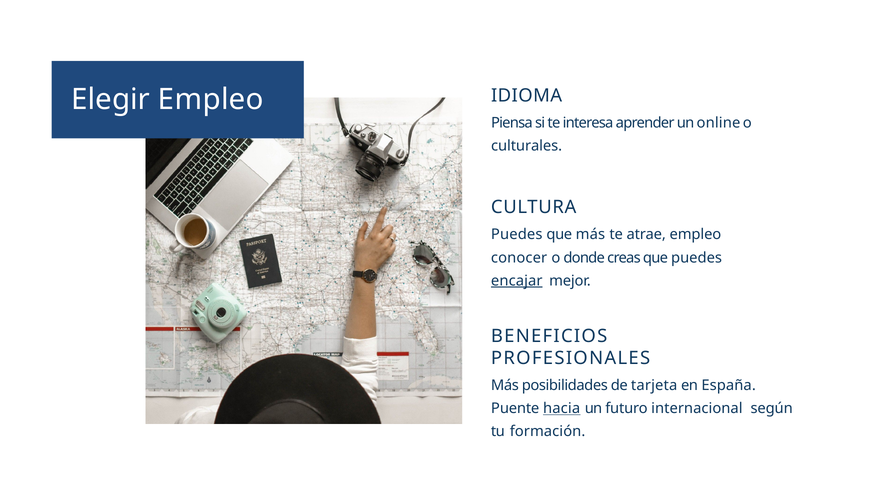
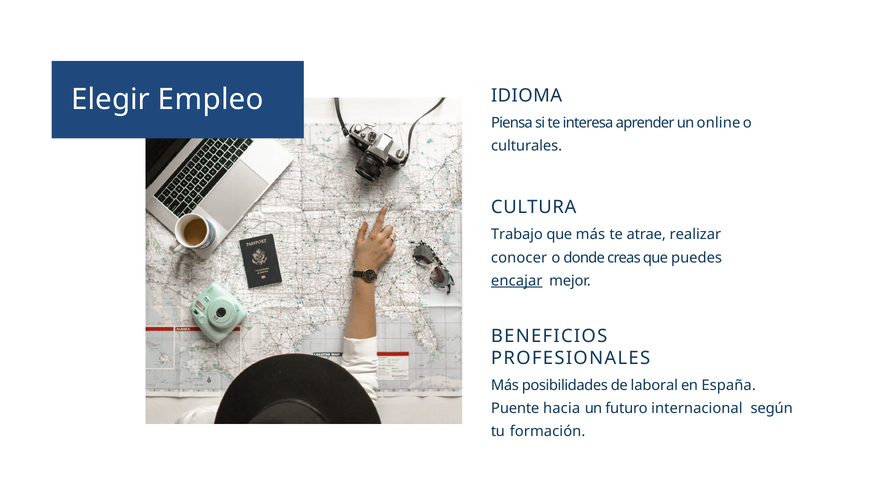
Puedes at (517, 235): Puedes -> Trabajo
atrae empleo: empleo -> realizar
tarjeta: tarjeta -> laboral
hacia underline: present -> none
